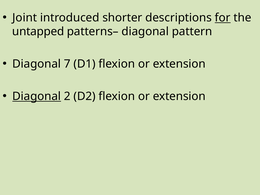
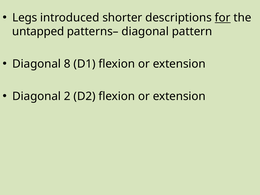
Joint: Joint -> Legs
7: 7 -> 8
Diagonal at (37, 96) underline: present -> none
